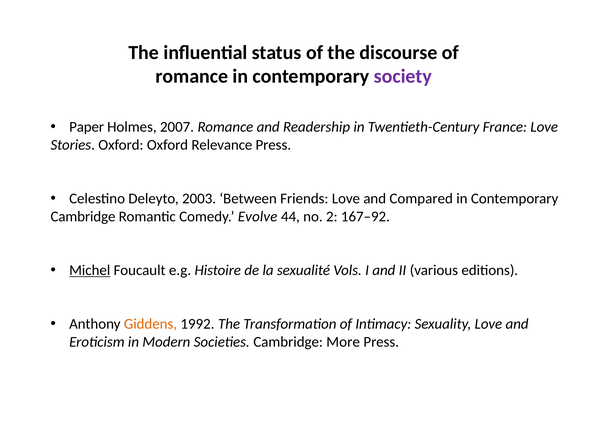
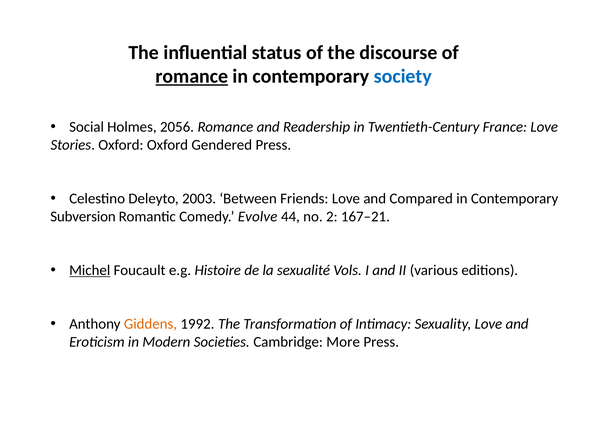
romance at (192, 76) underline: none -> present
society colour: purple -> blue
Paper: Paper -> Social
2007: 2007 -> 2056
Relevance: Relevance -> Gendered
Cambridge at (83, 216): Cambridge -> Subversion
167–92: 167–92 -> 167–21
